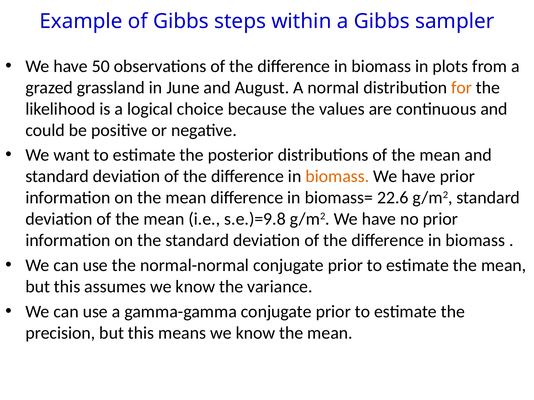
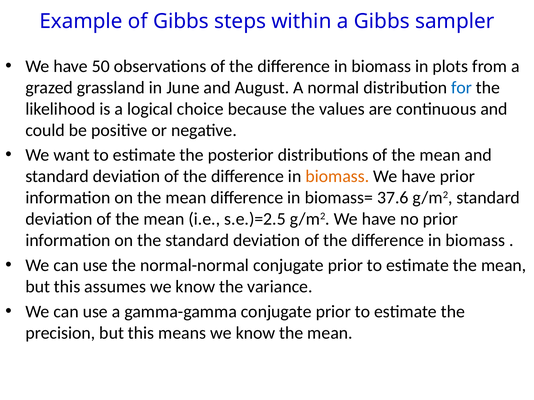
for colour: orange -> blue
22.6: 22.6 -> 37.6
s.e.)=9.8: s.e.)=9.8 -> s.e.)=2.5
